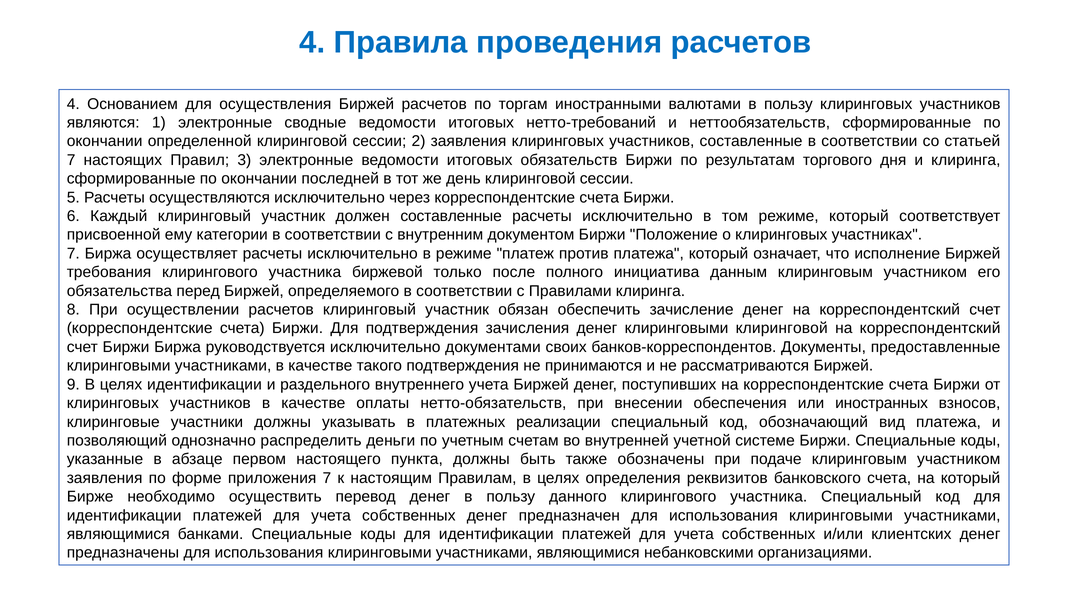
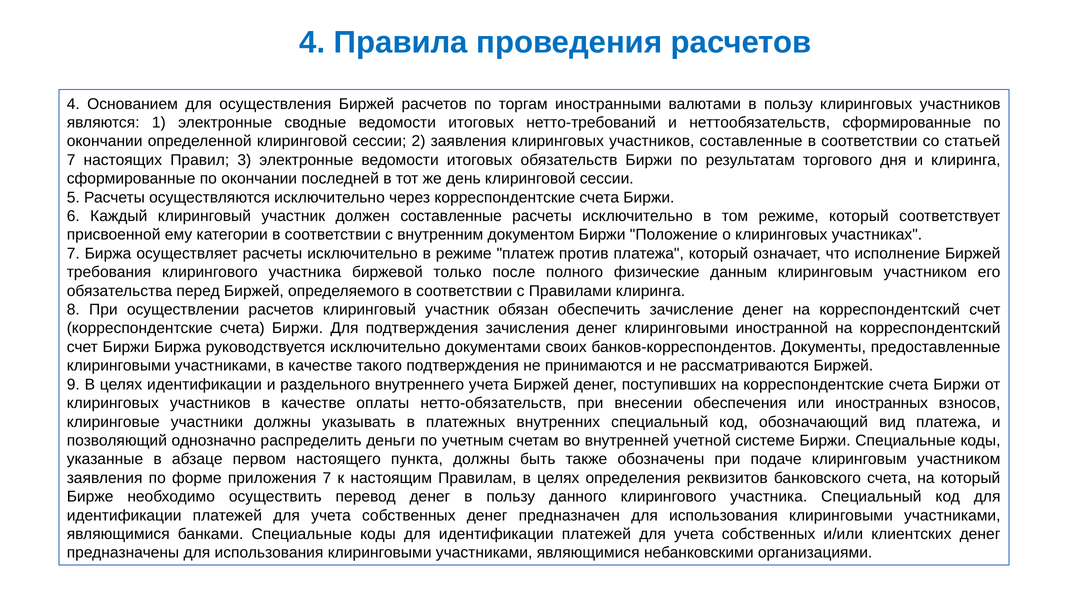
инициатива: инициатива -> физические
клиринговыми клиринговой: клиринговой -> иностранной
реализации: реализации -> внутренних
